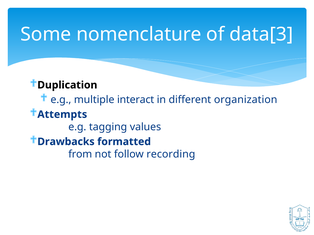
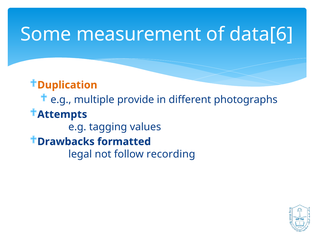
nomenclature: nomenclature -> measurement
data[3: data[3 -> data[6
Duplication colour: black -> orange
interact: interact -> provide
organization: organization -> photographs
from: from -> legal
